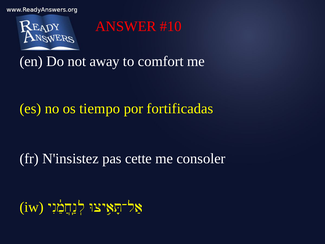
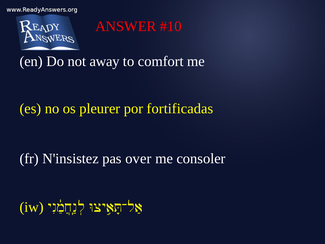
tiempo: tiempo -> pleurer
cette: cette -> over
